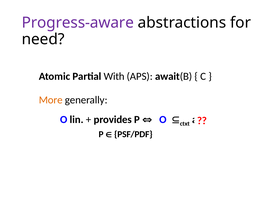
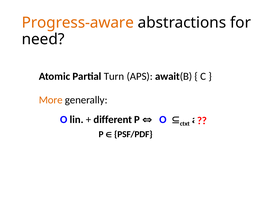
Progress-aware colour: purple -> orange
With: With -> Turn
provides: provides -> different
